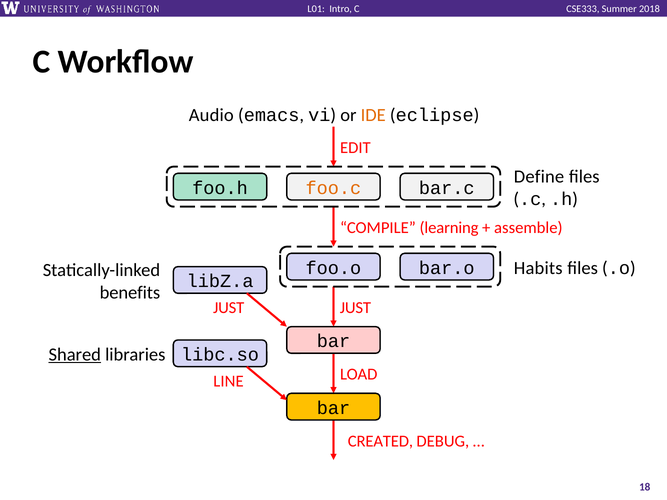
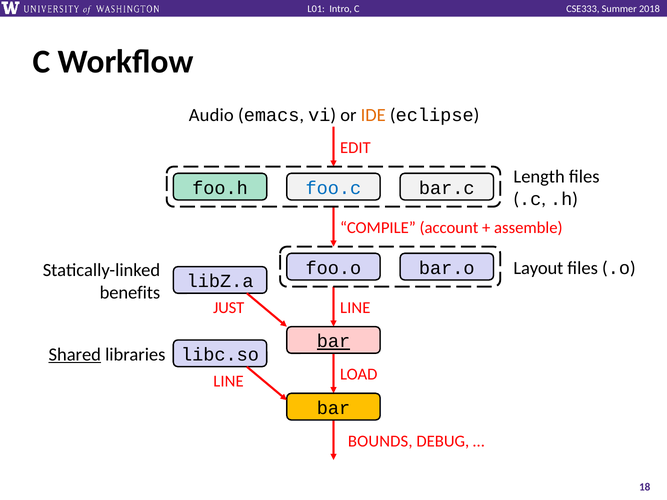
Define: Define -> Length
foo.c colour: orange -> blue
learning: learning -> account
Habits: Habits -> Layout
JUST at (355, 308): JUST -> LINE
bar at (333, 341) underline: none -> present
CREATED: CREATED -> BOUNDS
